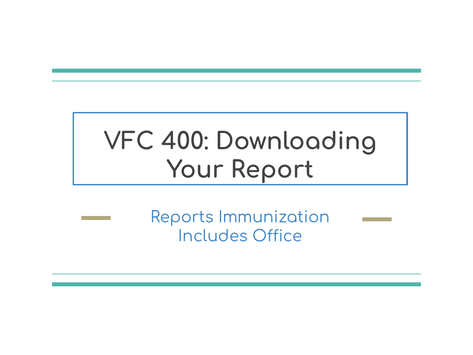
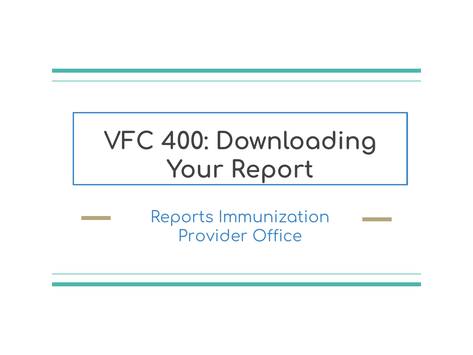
Includes: Includes -> Provider
